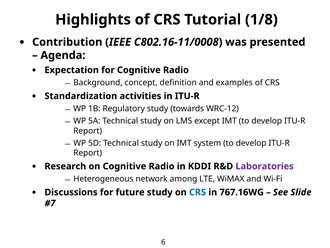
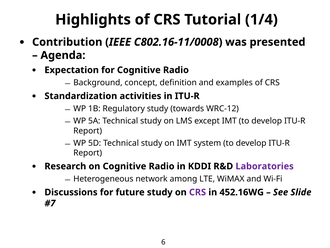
1/8: 1/8 -> 1/4
CRS at (198, 192) colour: blue -> purple
767.16WG: 767.16WG -> 452.16WG
